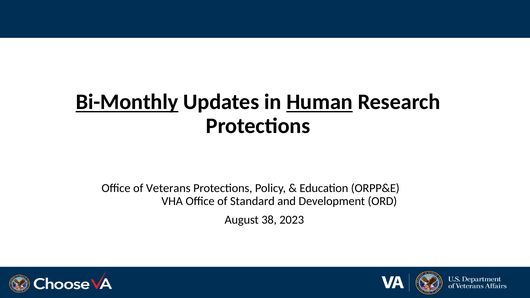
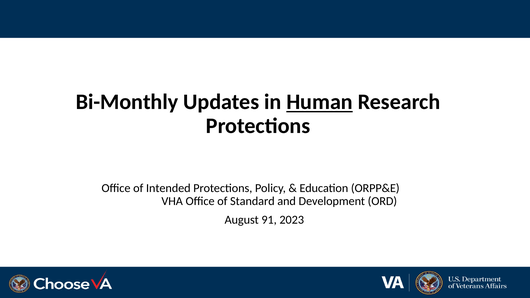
Bi-Monthly underline: present -> none
Veterans: Veterans -> Intended
38: 38 -> 91
